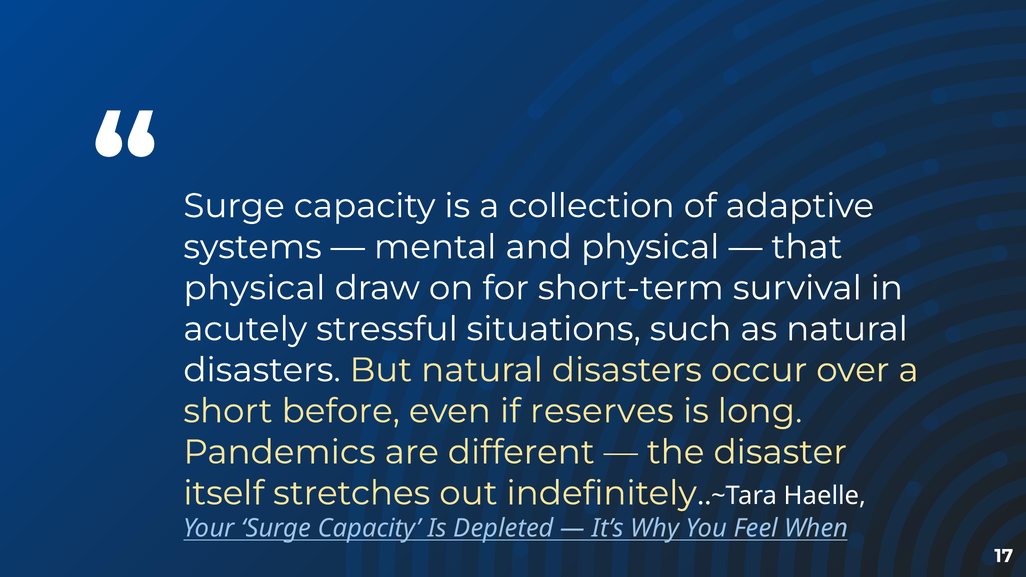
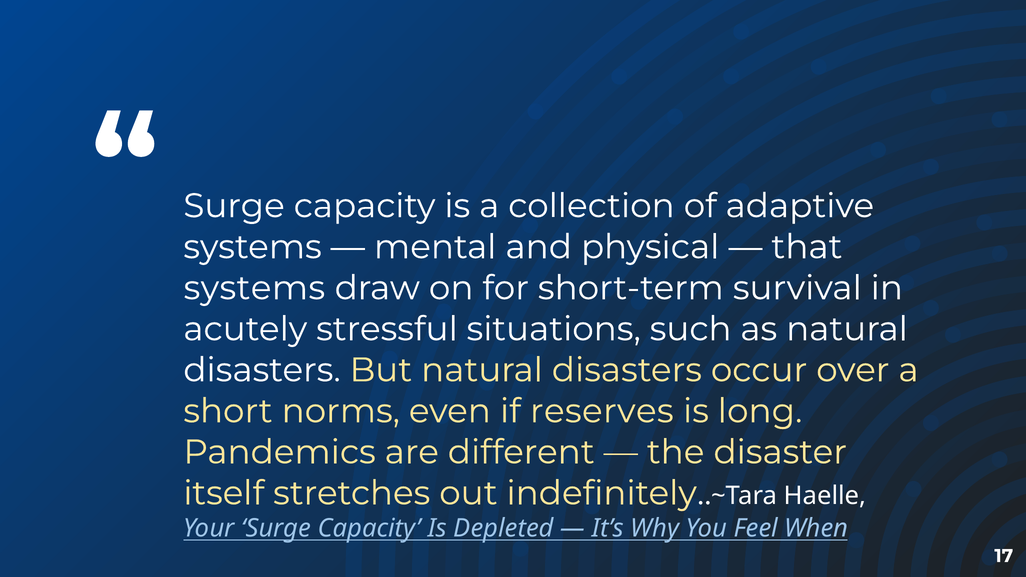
physical at (254, 288): physical -> systems
before: before -> norms
